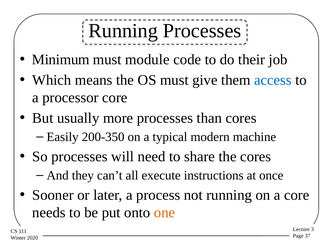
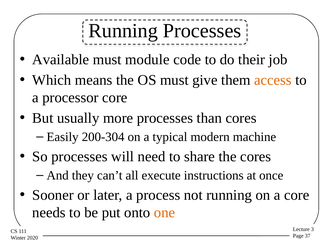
Minimum: Minimum -> Available
access colour: blue -> orange
200-350: 200-350 -> 200-304
